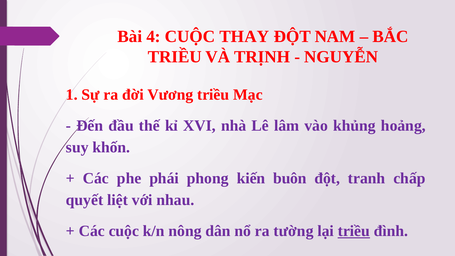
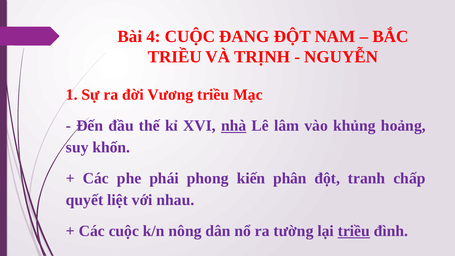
THAY: THAY -> ĐANG
nhà underline: none -> present
buôn: buôn -> phân
